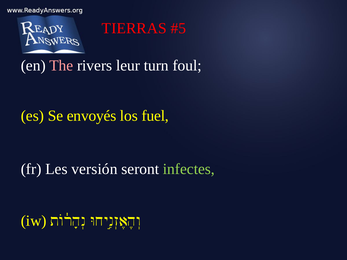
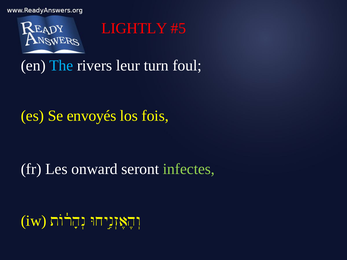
TIERRAS: TIERRAS -> LIGHTLY
The colour: pink -> light blue
fuel: fuel -> fois
versión: versión -> onward
